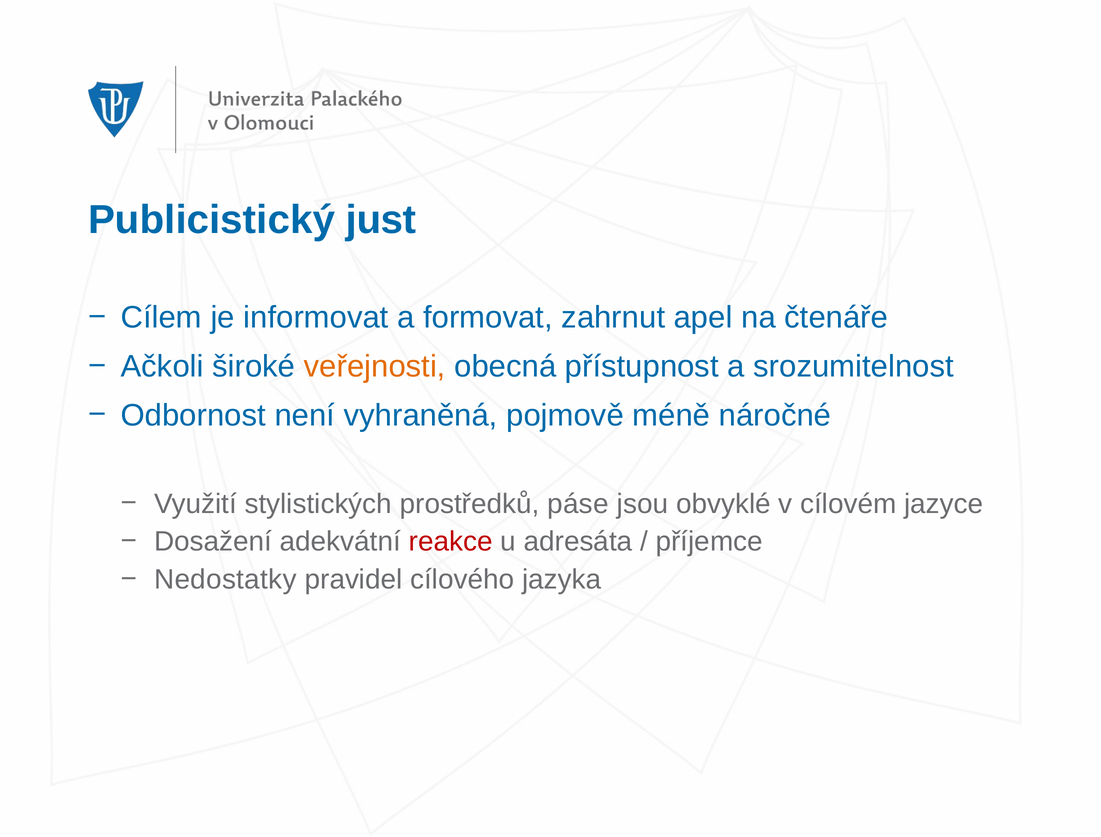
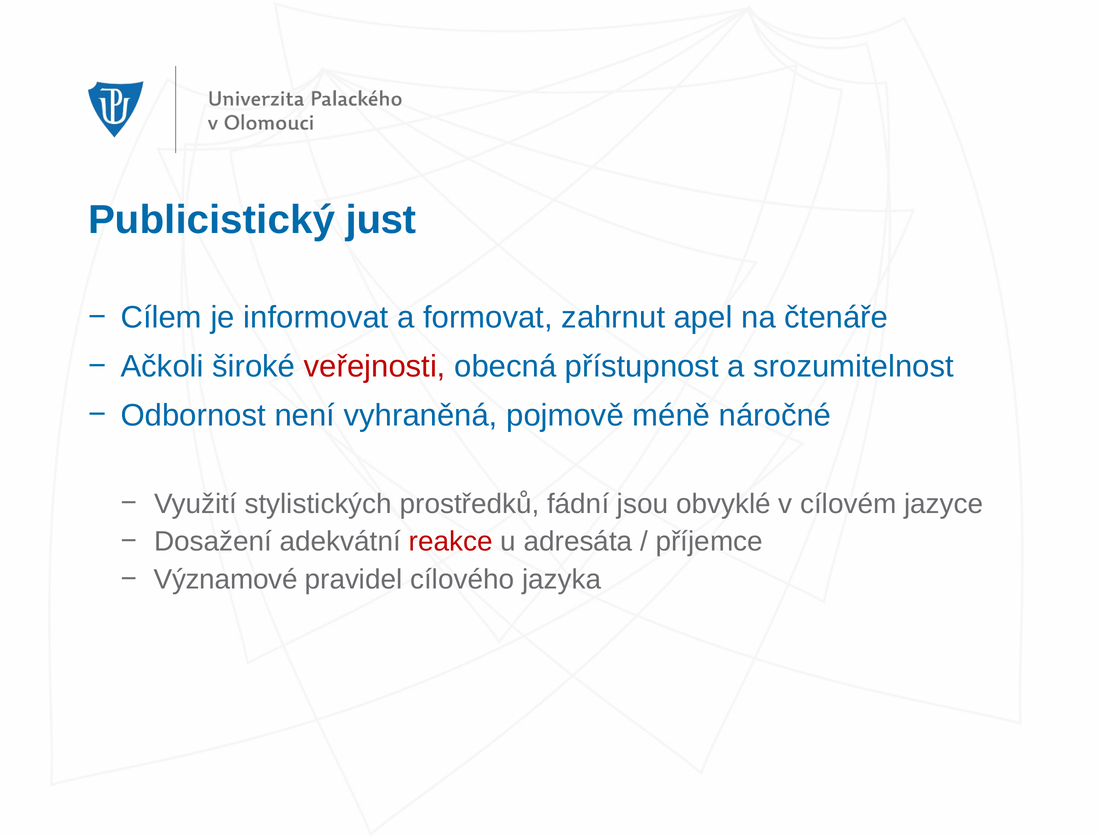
veřejnosti colour: orange -> red
páse: páse -> fádní
Nedostatky: Nedostatky -> Významové
